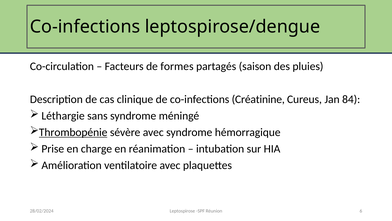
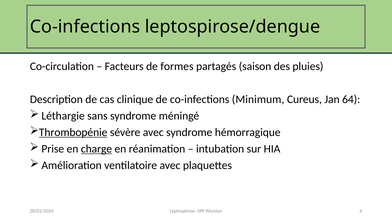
Créatinine: Créatinine -> Minimum
84: 84 -> 64
charge underline: none -> present
